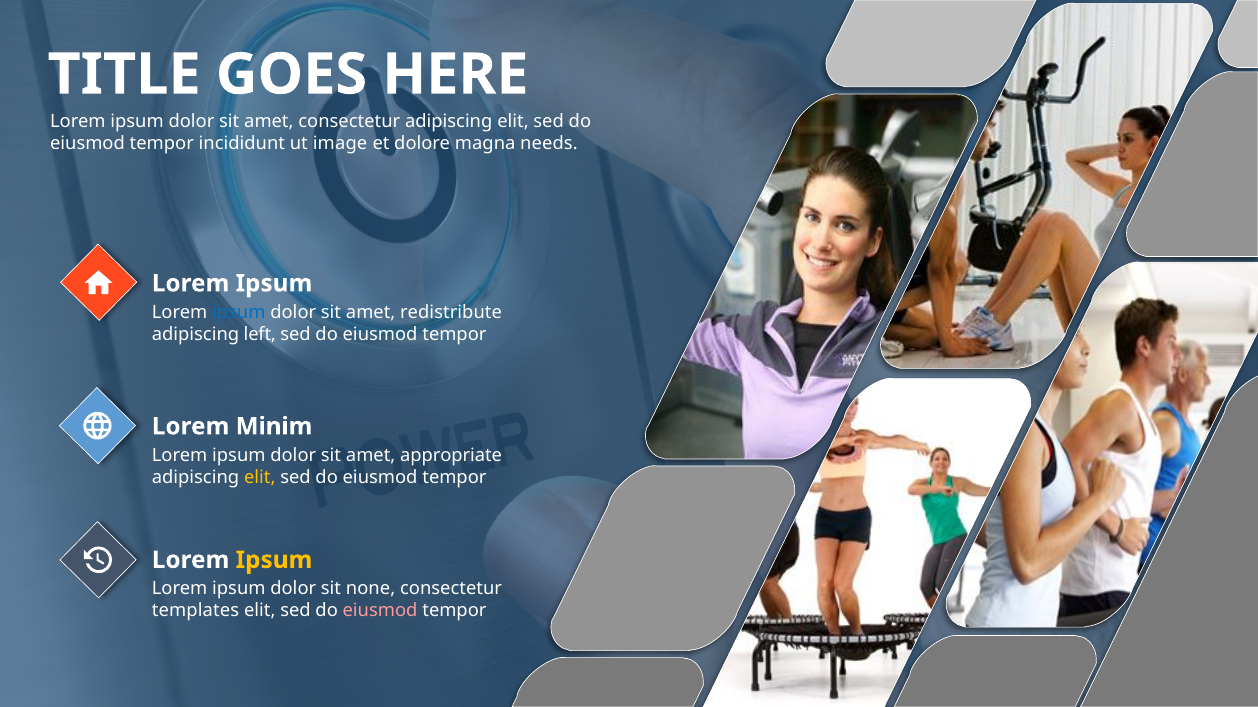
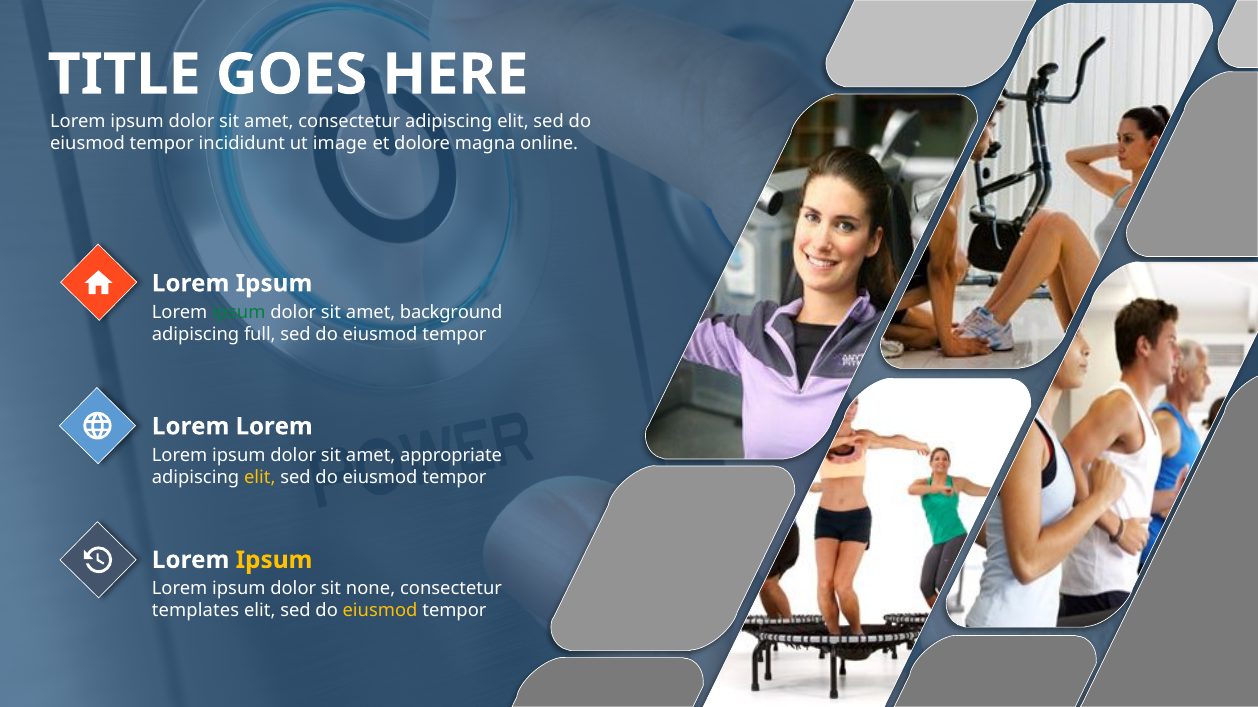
needs: needs -> online
ipsum at (239, 313) colour: blue -> green
redistribute: redistribute -> background
left: left -> full
Minim at (274, 427): Minim -> Lorem
eiusmod at (380, 611) colour: pink -> yellow
